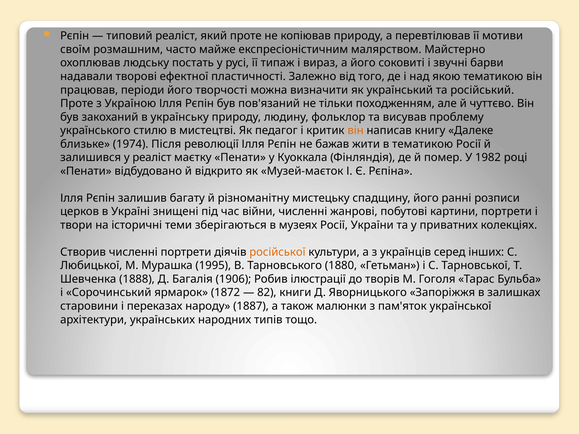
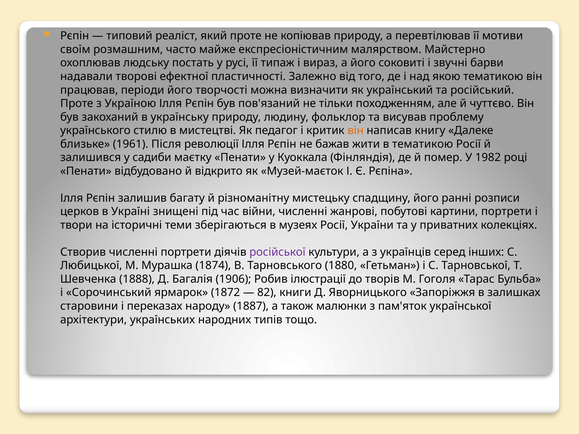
1974: 1974 -> 1961
у реаліст: реаліст -> садиби
російської colour: orange -> purple
1995: 1995 -> 1874
